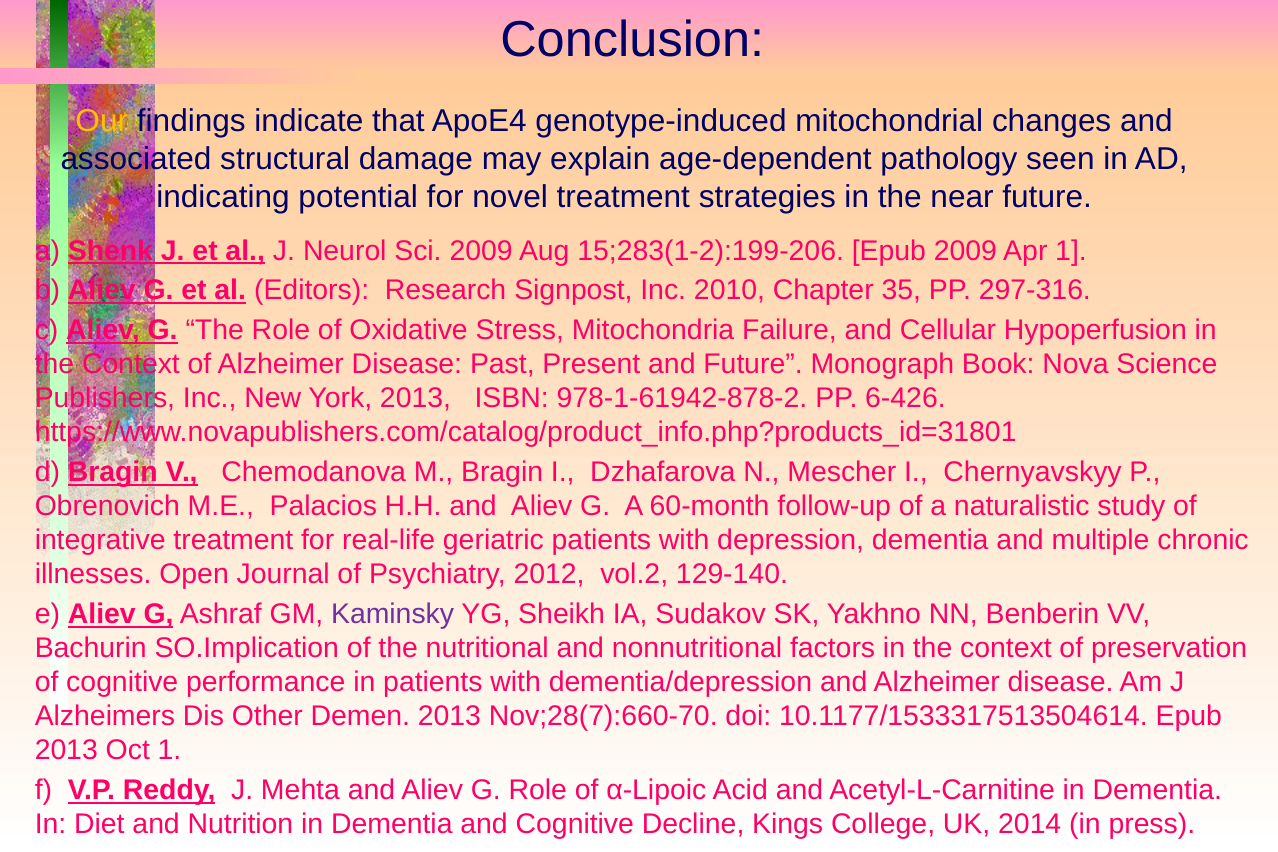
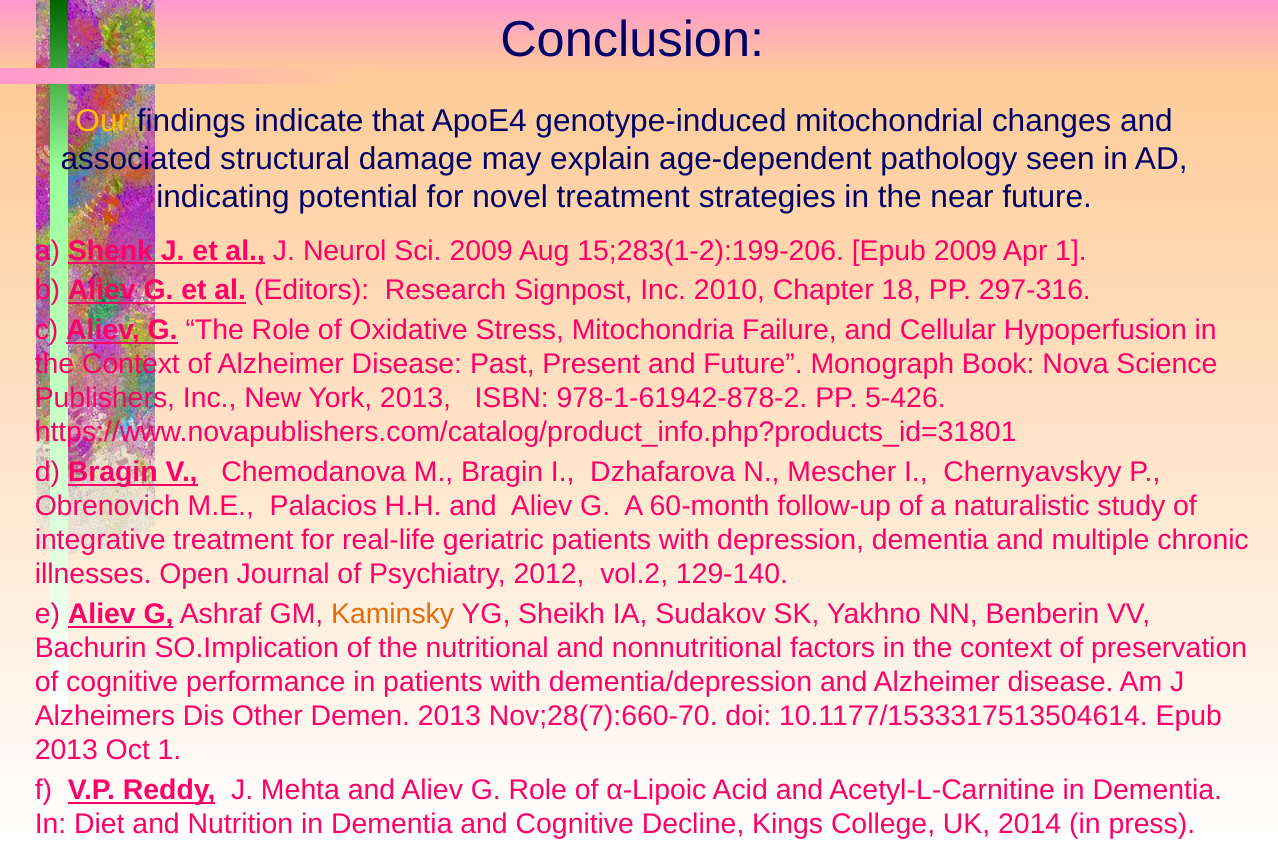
35: 35 -> 18
6-426: 6-426 -> 5-426
Kaminsky colour: purple -> orange
